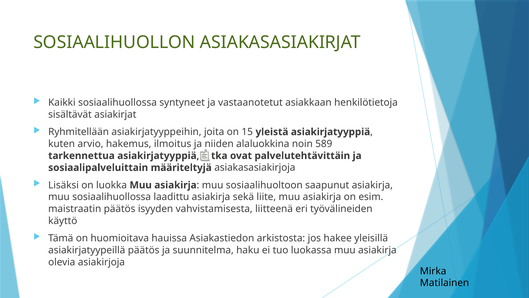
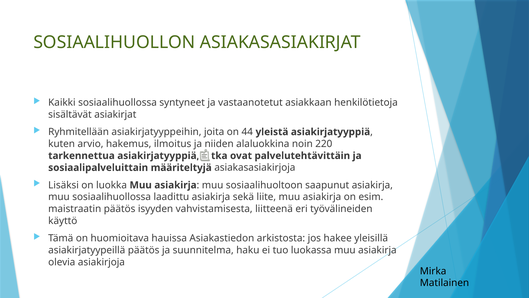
15: 15 -> 44
589: 589 -> 220
